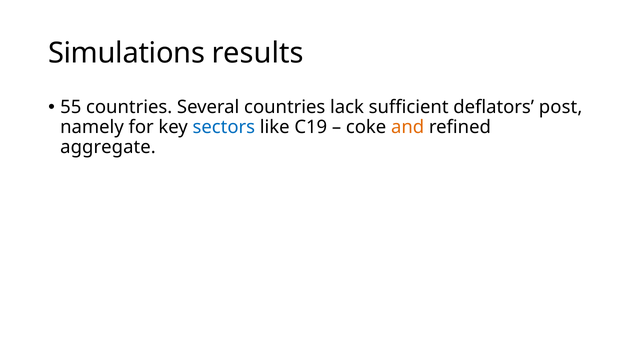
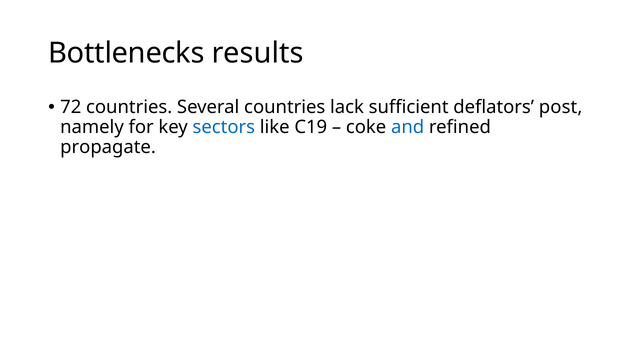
Simulations: Simulations -> Bottlenecks
55: 55 -> 72
and colour: orange -> blue
aggregate: aggregate -> propagate
